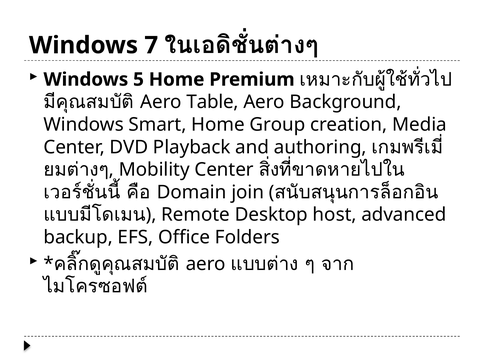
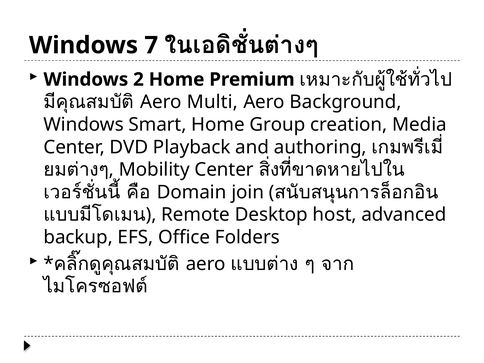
5: 5 -> 2
Table: Table -> Multi
